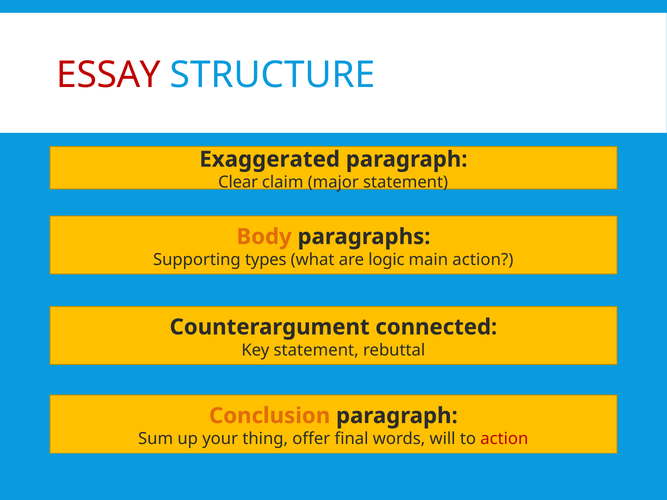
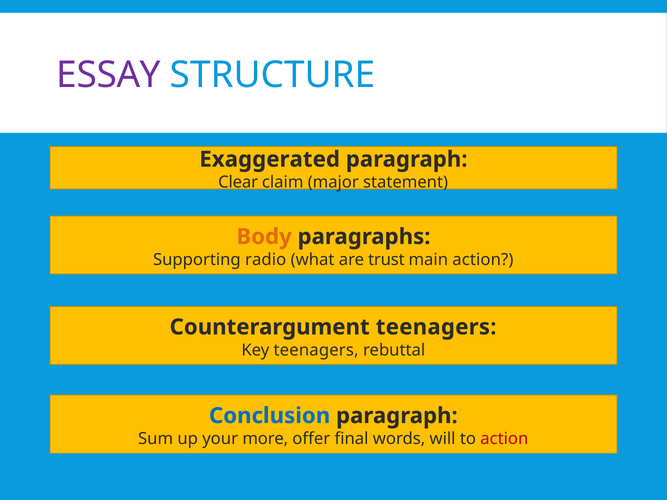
ESSAY colour: red -> purple
types: types -> radio
logic: logic -> trust
Counterargument connected: connected -> teenagers
Key statement: statement -> teenagers
Conclusion colour: orange -> blue
thing: thing -> more
